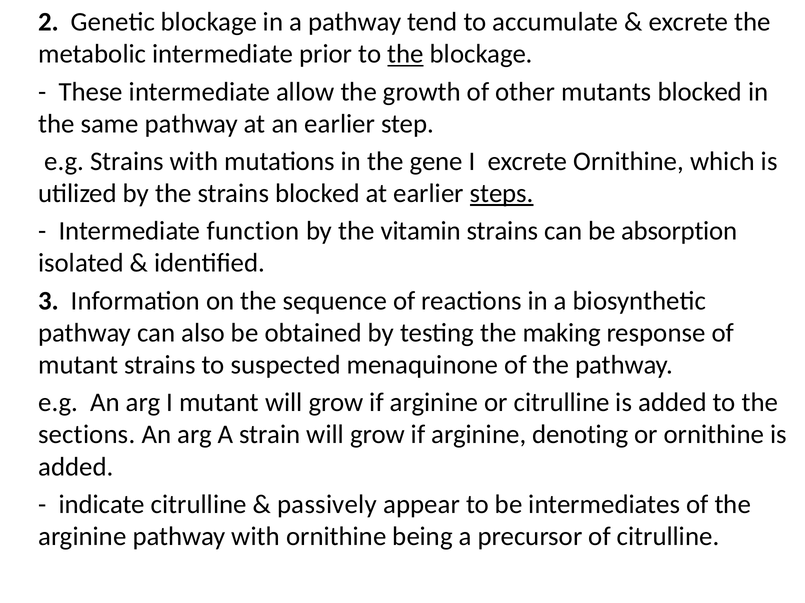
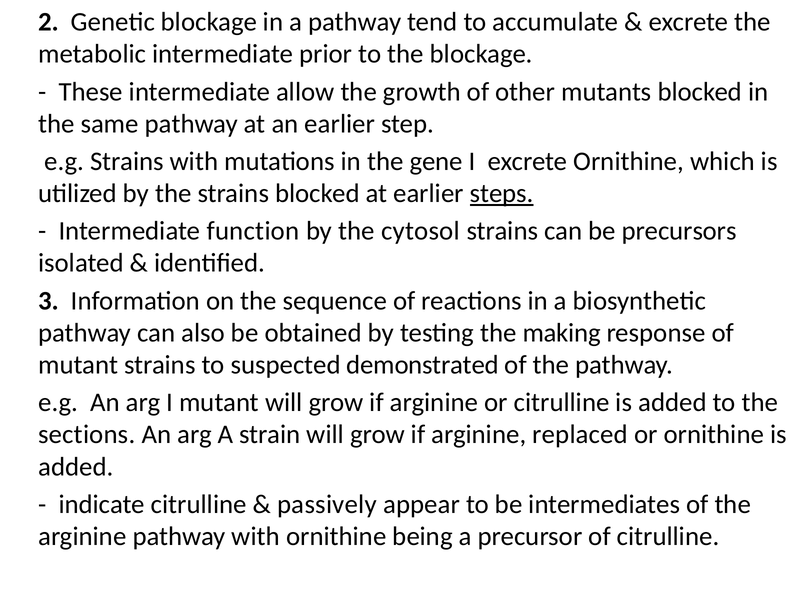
the at (406, 54) underline: present -> none
vitamin: vitamin -> cytosol
absorption: absorption -> precursors
menaquinone: menaquinone -> demonstrated
denoting: denoting -> replaced
